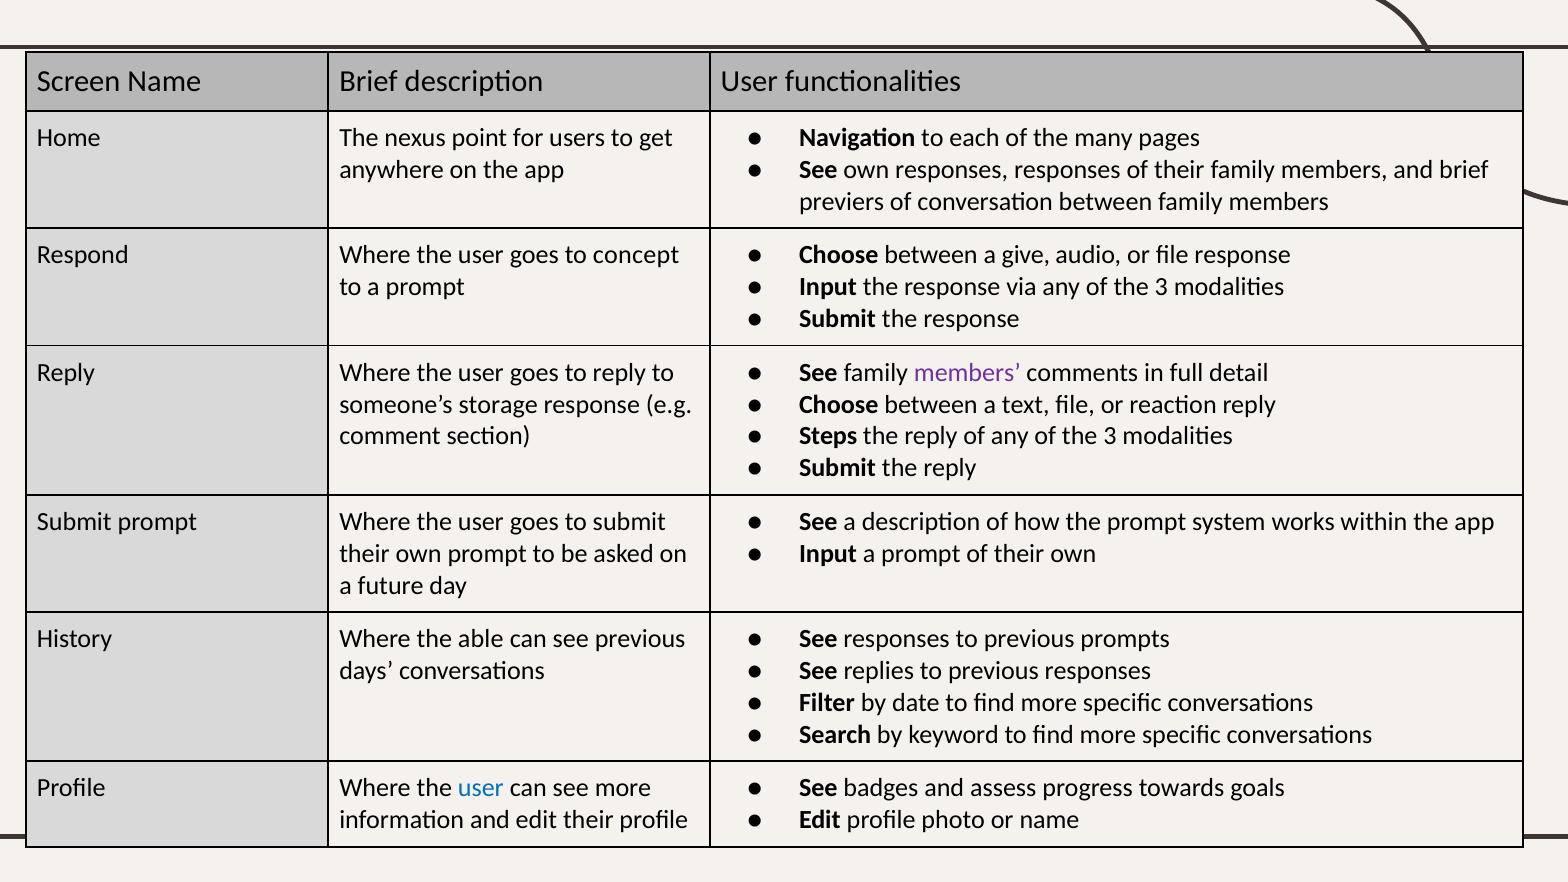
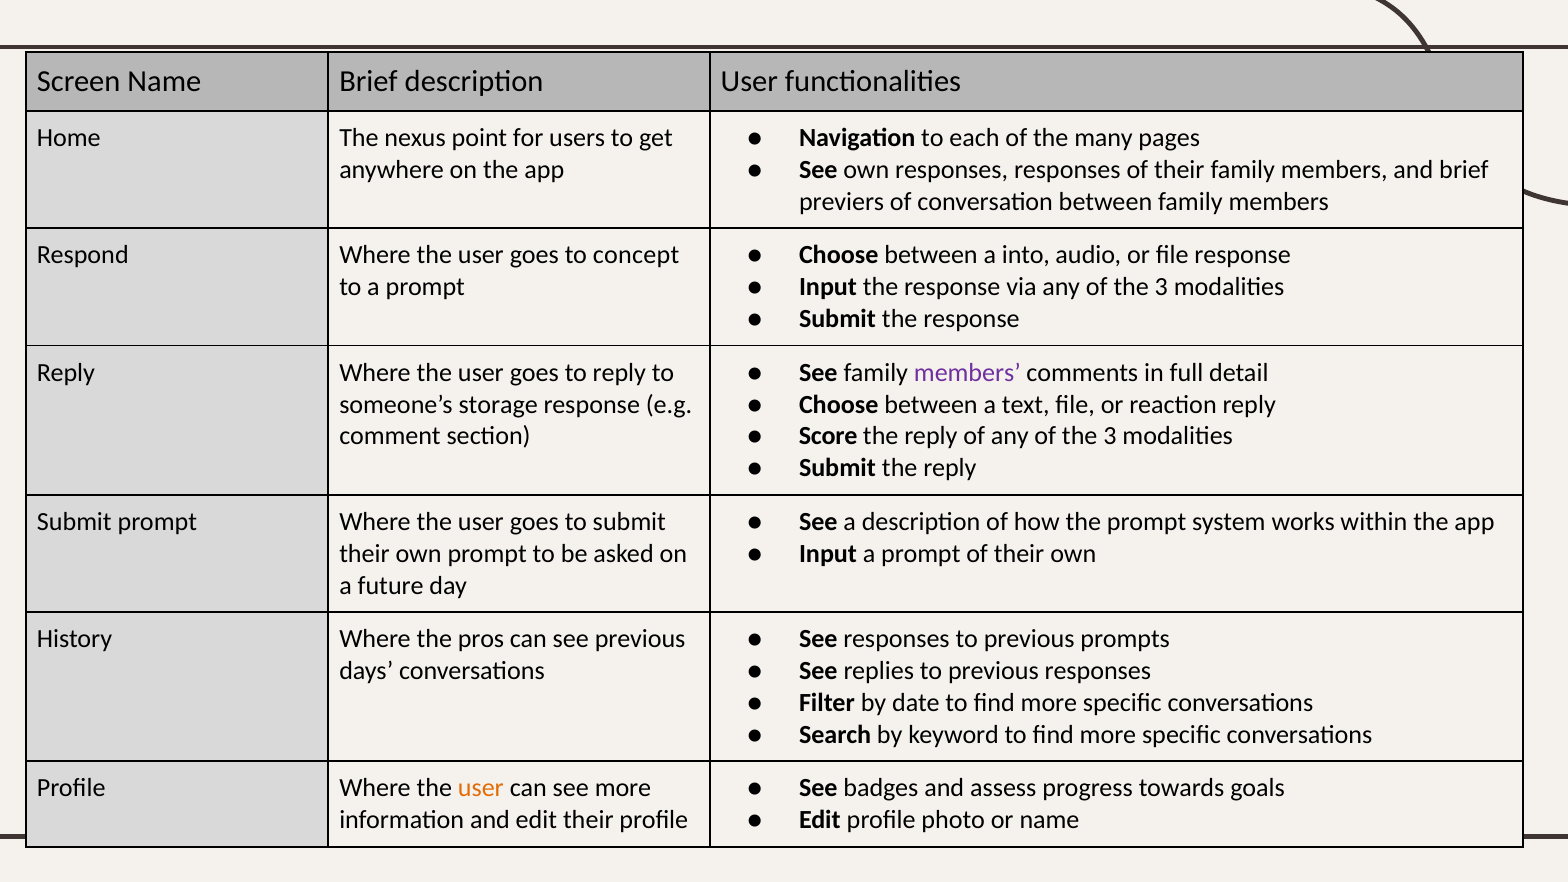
give: give -> into
Steps: Steps -> Score
able: able -> pros
user at (481, 788) colour: blue -> orange
